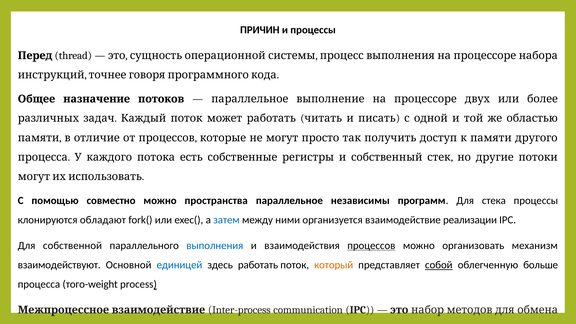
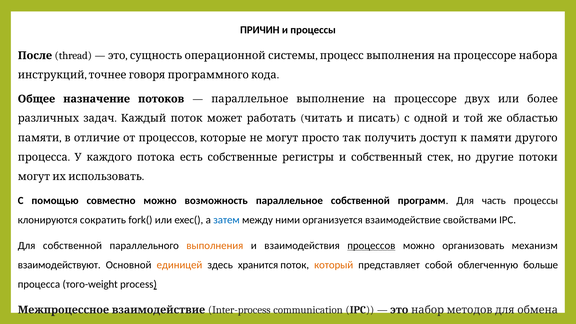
Перед: Перед -> После
пространства: пространства -> возможность
параллельное независимы: независимы -> собственной
стека: стека -> часть
обладают: обладают -> сократить
реализации: реализации -> свойствами
выполнения colour: blue -> orange
единицей colour: blue -> orange
здесь работать: работать -> хранится
собой underline: present -> none
